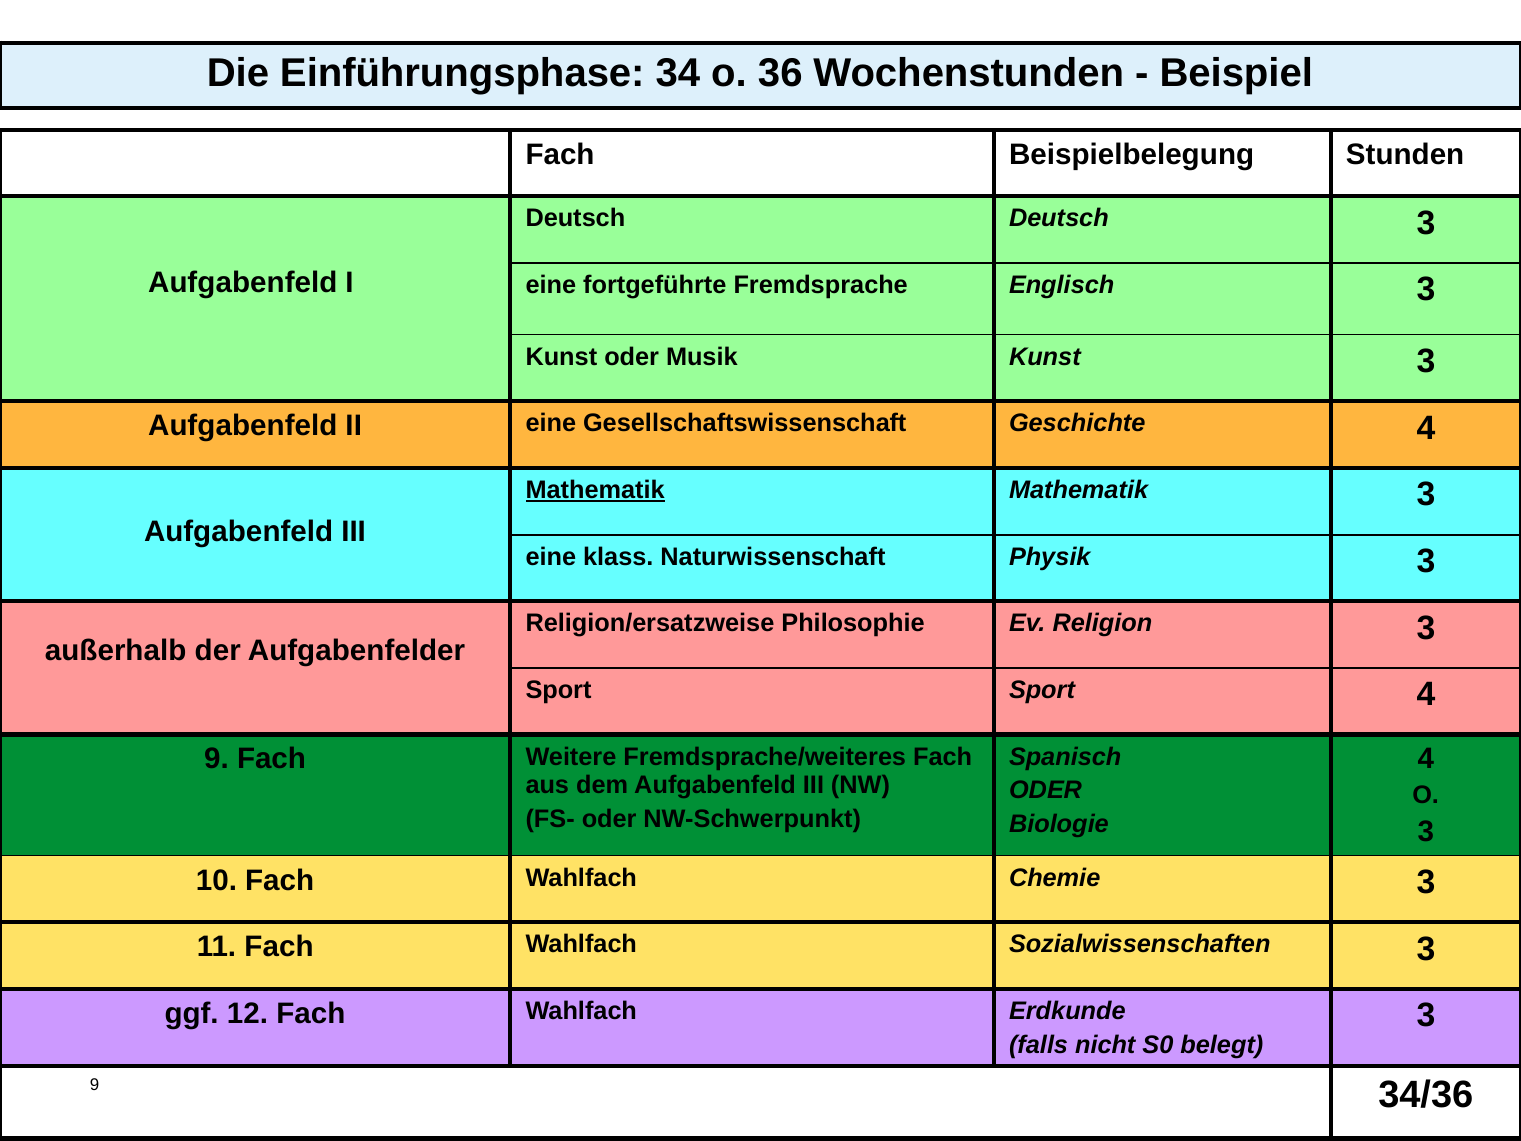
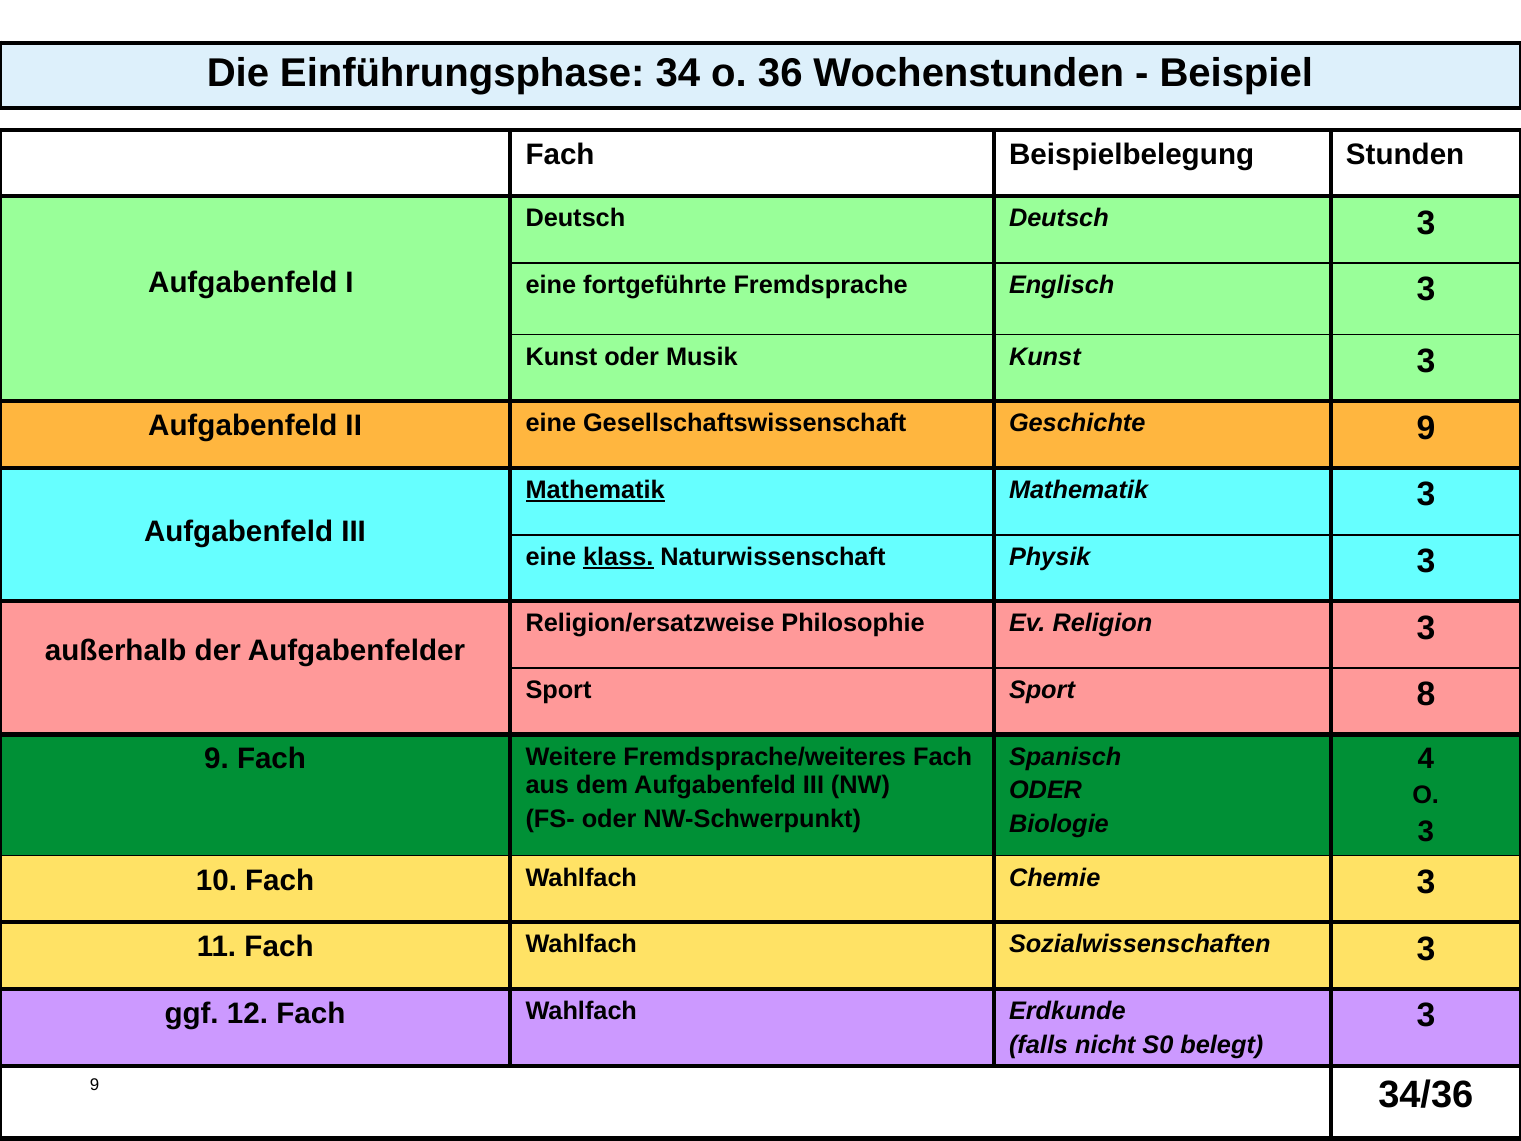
Geschichte 4: 4 -> 9
klass underline: none -> present
Sport 4: 4 -> 8
